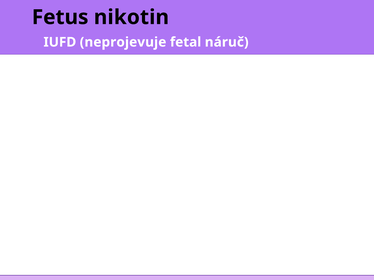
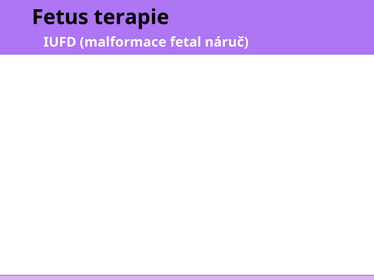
nikotin: nikotin -> terapie
neprojevuje: neprojevuje -> malformace
